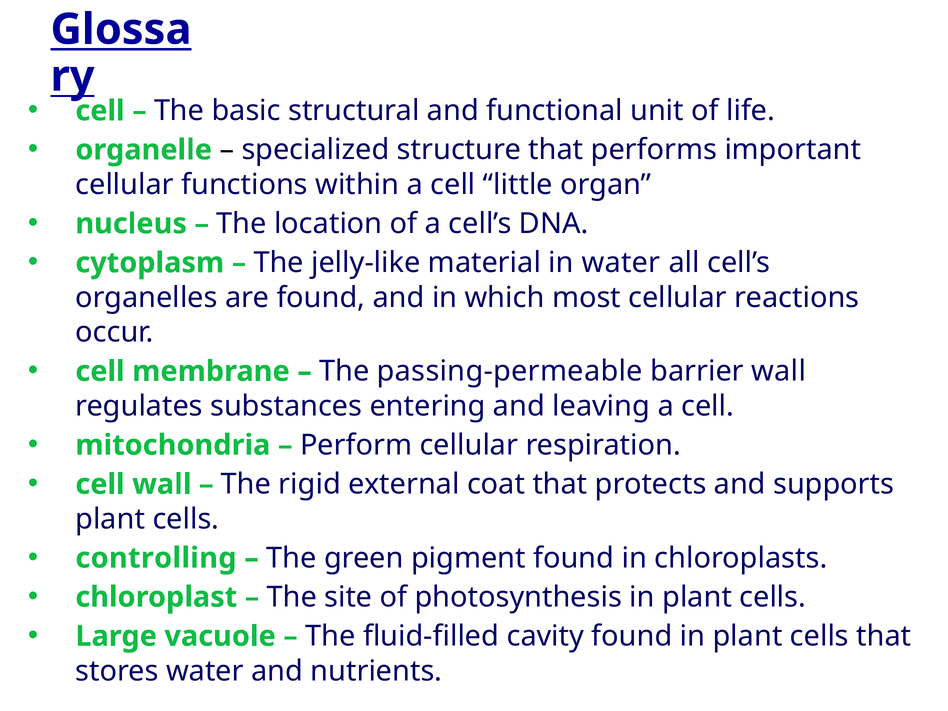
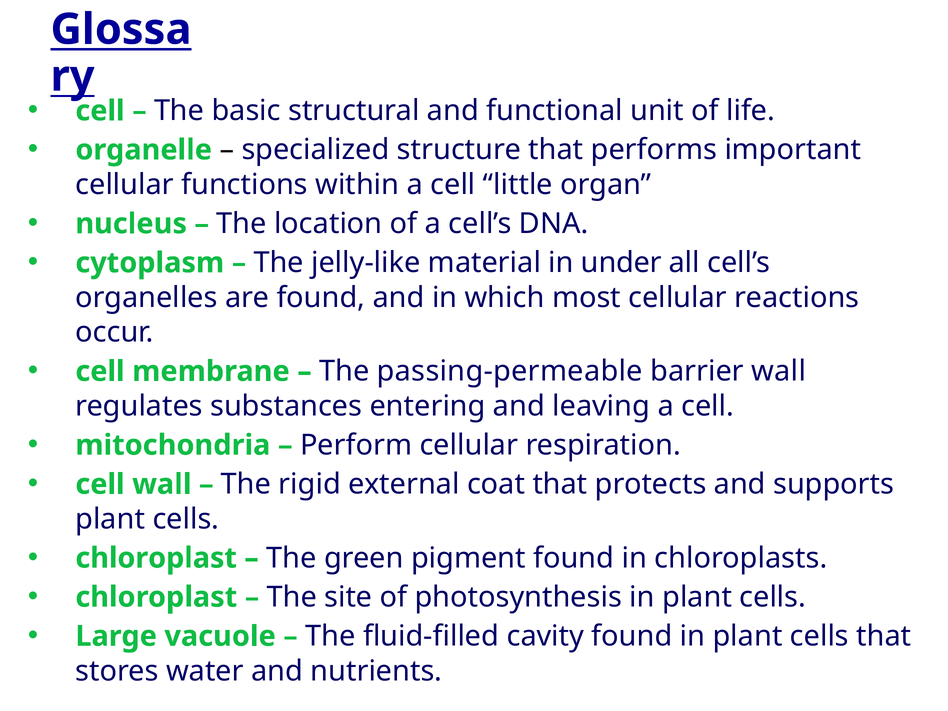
in water: water -> under
controlling at (156, 558): controlling -> chloroplast
